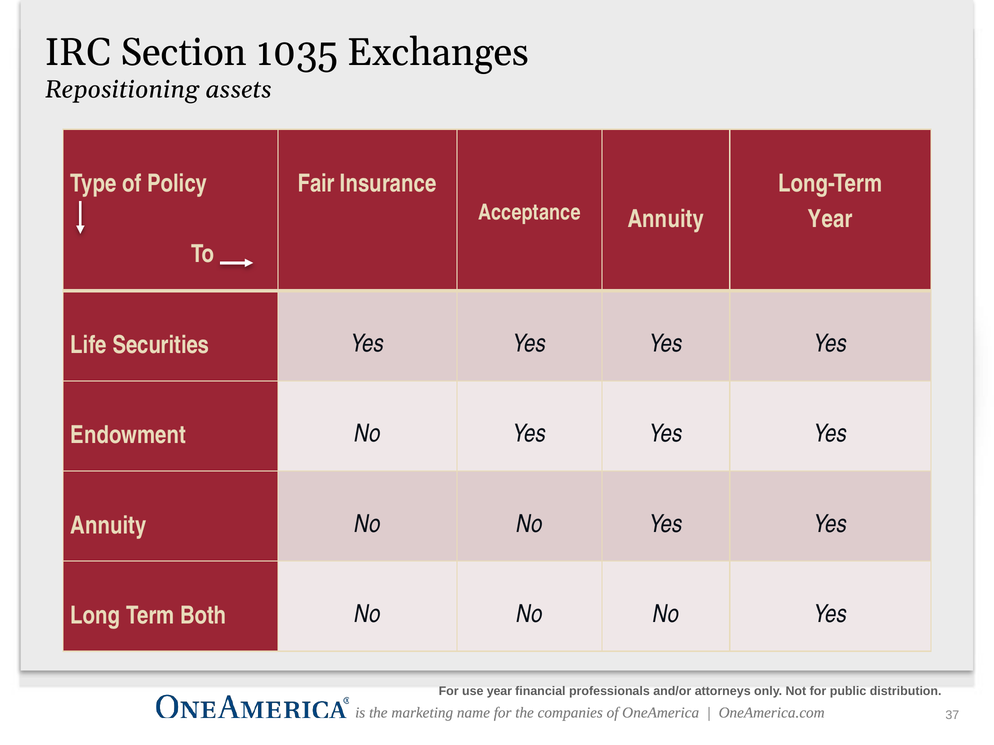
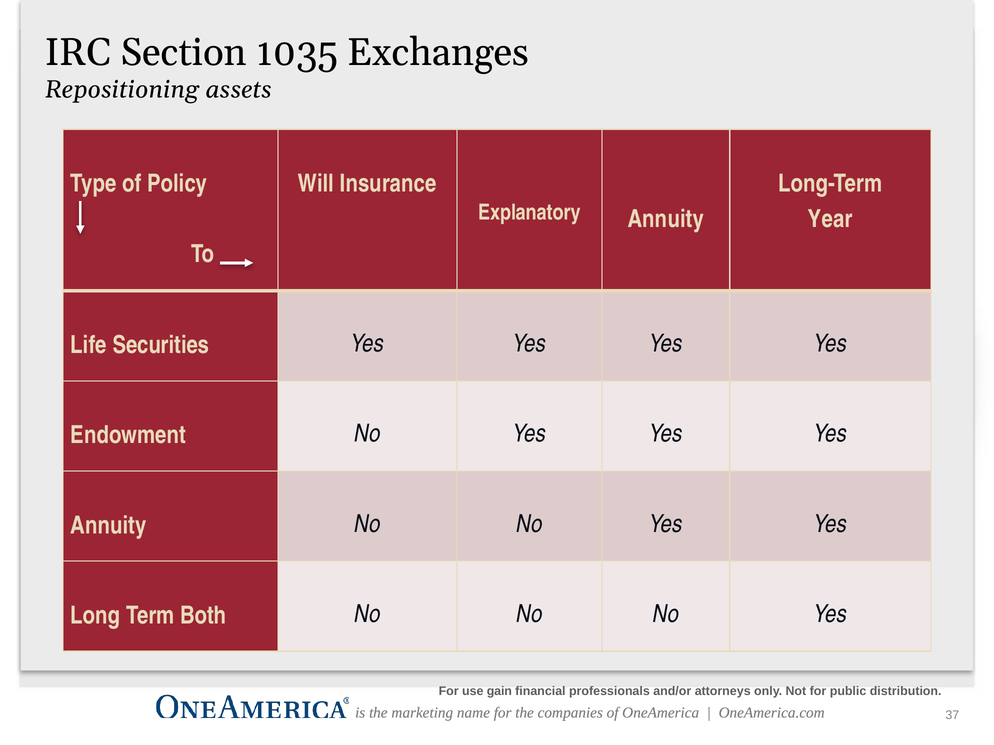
Fair: Fair -> Will
Acceptance: Acceptance -> Explanatory
use year: year -> gain
